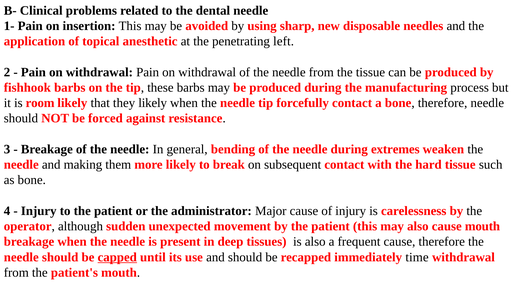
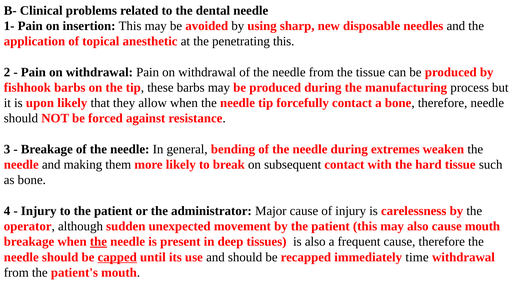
penetrating left: left -> this
room: room -> upon
they likely: likely -> allow
the at (98, 242) underline: none -> present
